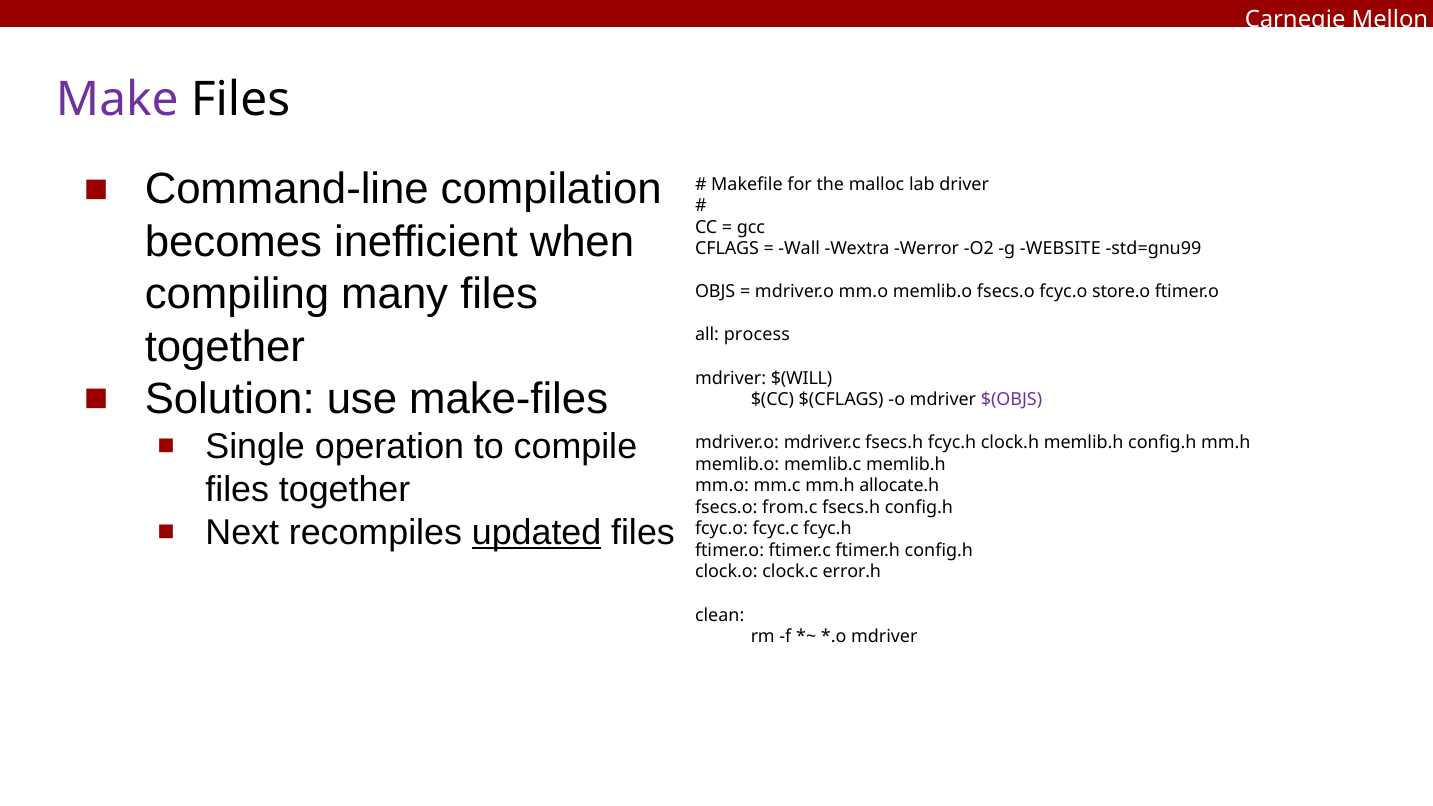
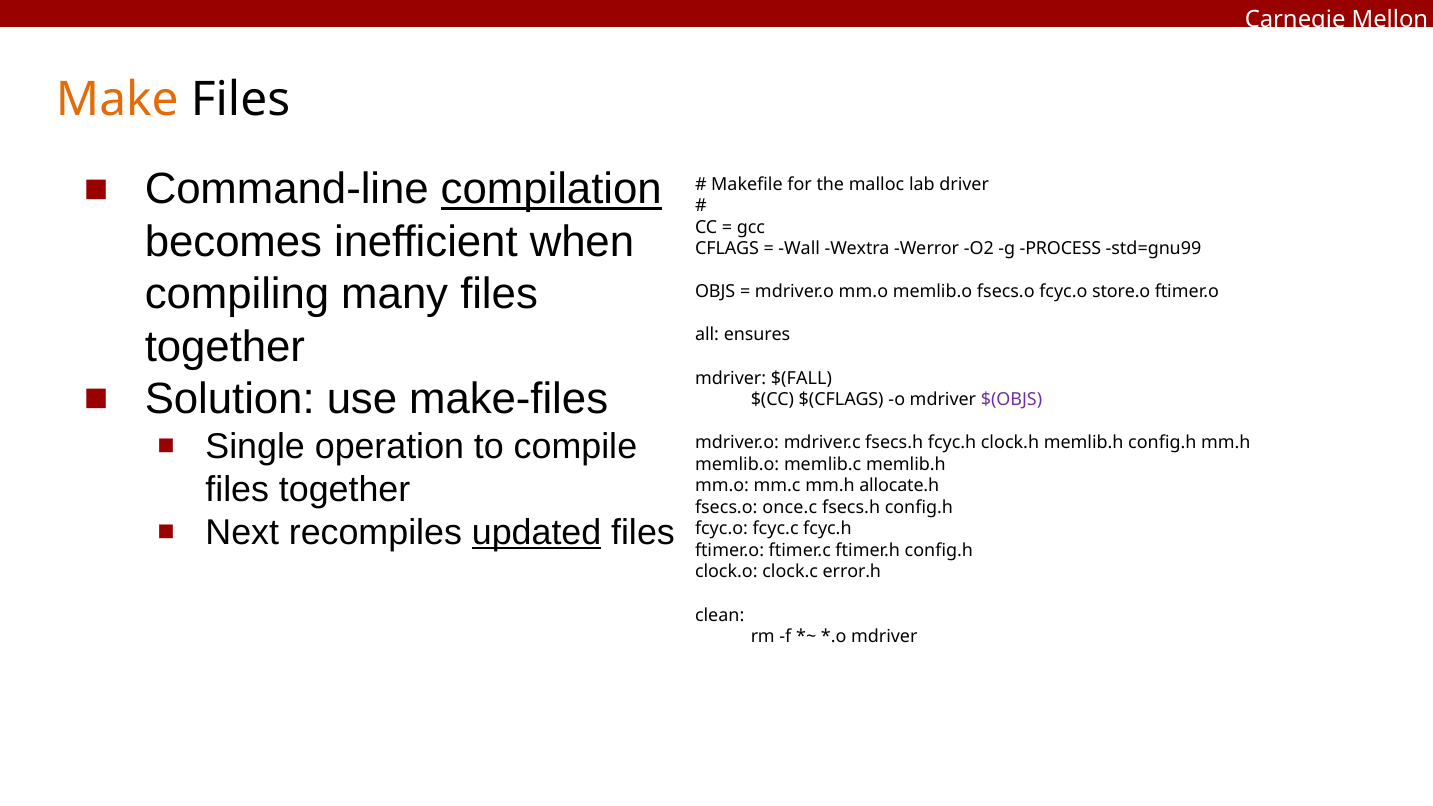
Make colour: purple -> orange
compilation underline: none -> present
WEBSITE: WEBSITE -> PROCESS
process: process -> ensures
$(WILL: $(WILL -> $(FALL
from.c: from.c -> once.c
